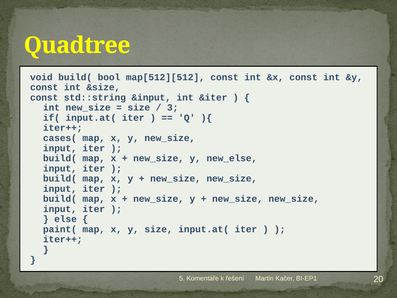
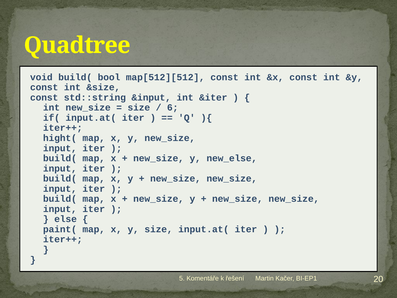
3: 3 -> 6
cases(: cases( -> hight(
